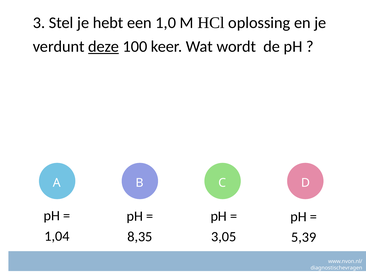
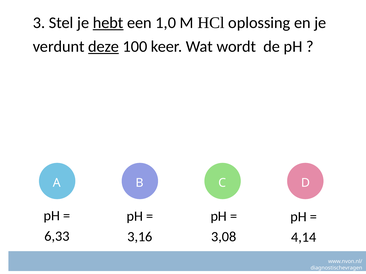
hebt underline: none -> present
1,04: 1,04 -> 6,33
8,35: 8,35 -> 3,16
3,05: 3,05 -> 3,08
5,39: 5,39 -> 4,14
